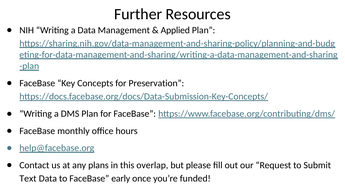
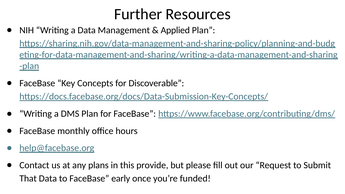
Preservation: Preservation -> Discoverable
overlap: overlap -> provide
Text: Text -> That
